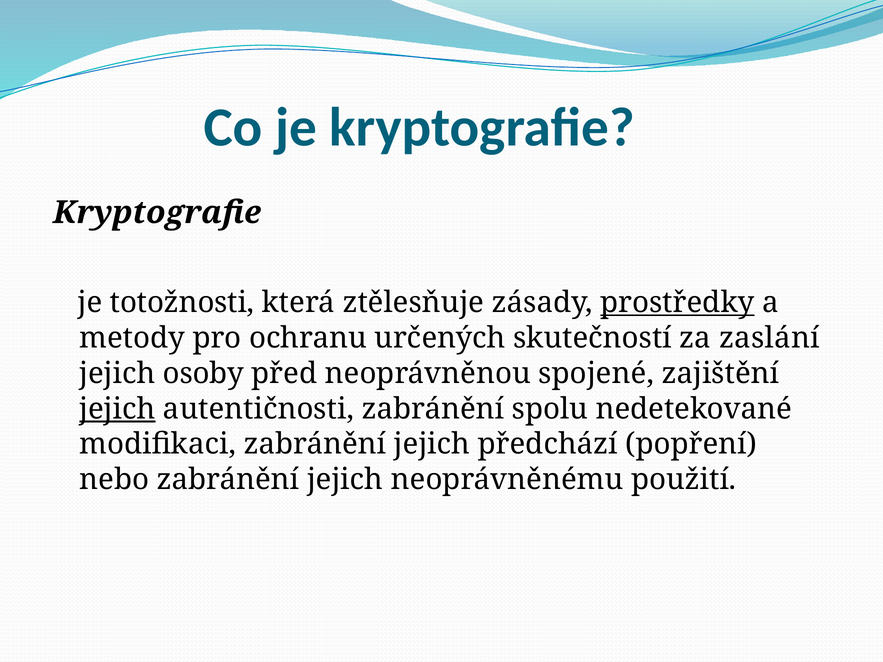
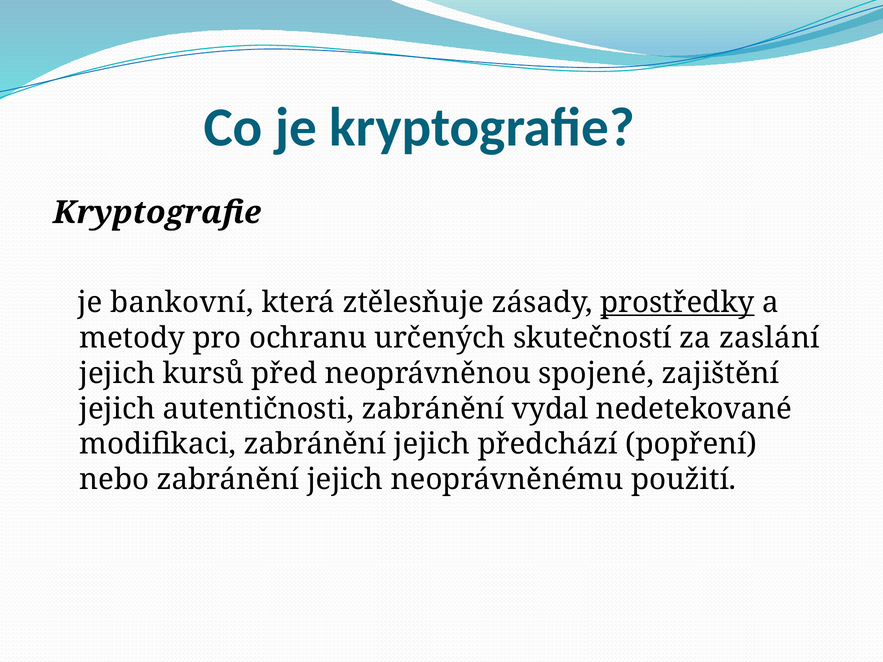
totožnosti: totožnosti -> bankovní
osoby: osoby -> kursů
jejich at (117, 409) underline: present -> none
spolu: spolu -> vydal
